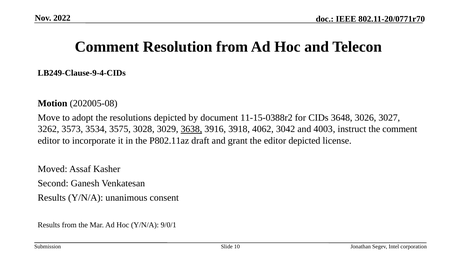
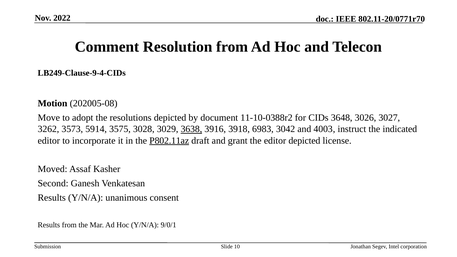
11-15-0388r2: 11-15-0388r2 -> 11-10-0388r2
3534: 3534 -> 5914
4062: 4062 -> 6983
the comment: comment -> indicated
P802.11az underline: none -> present
